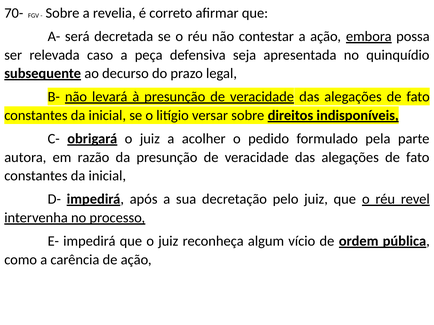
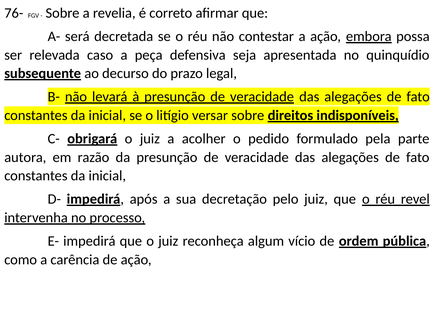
70-: 70- -> 76-
